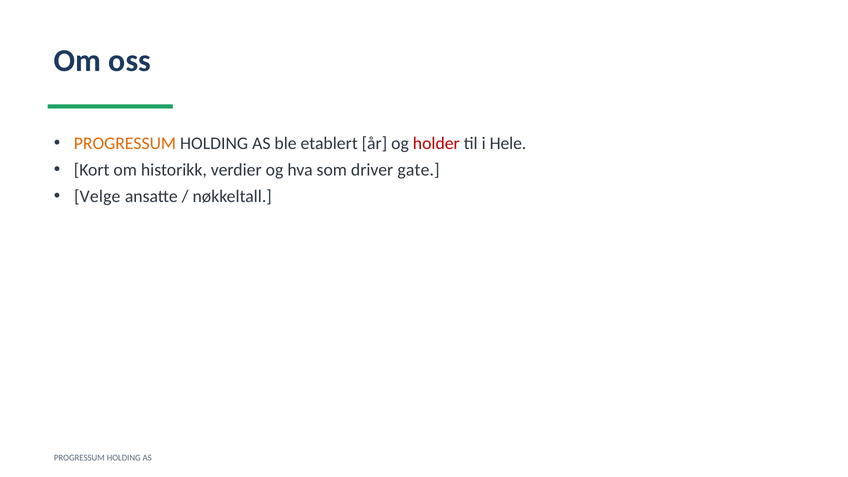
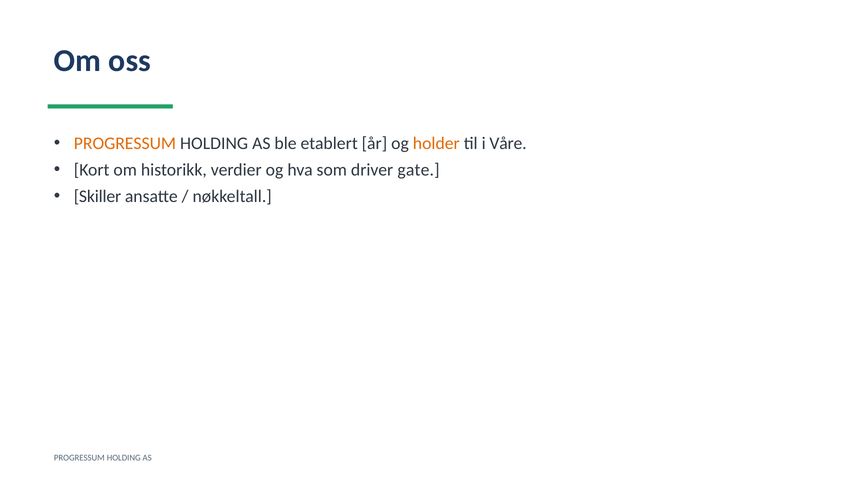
holder colour: red -> orange
Hele: Hele -> Våre
Velge: Velge -> Skiller
